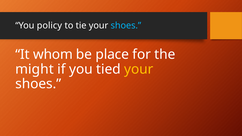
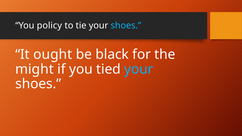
whom: whom -> ought
place: place -> black
your at (139, 69) colour: yellow -> light blue
